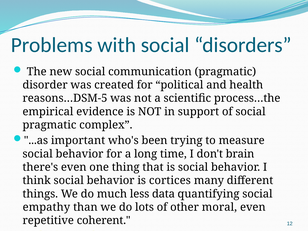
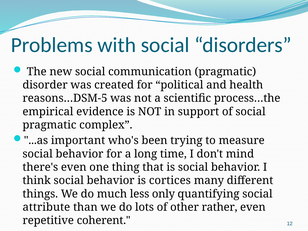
brain: brain -> mind
data: data -> only
empathy: empathy -> attribute
moral: moral -> rather
